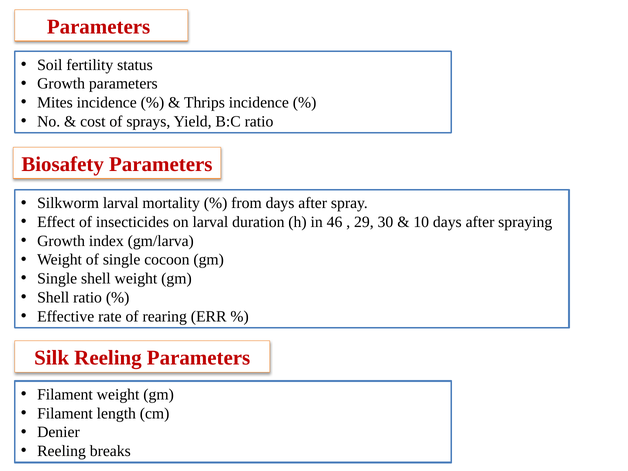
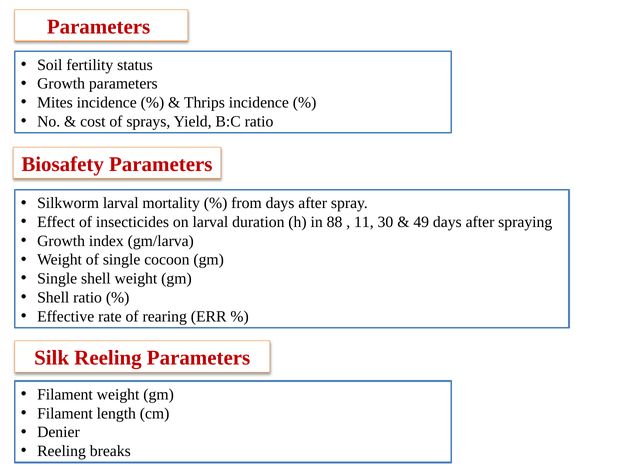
46: 46 -> 88
29: 29 -> 11
10: 10 -> 49
